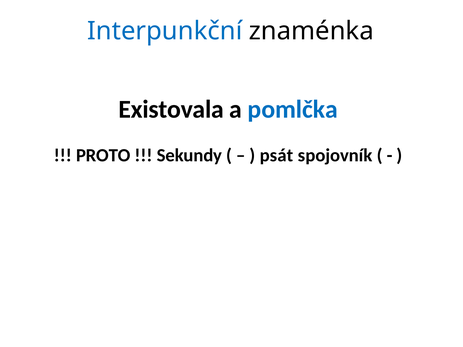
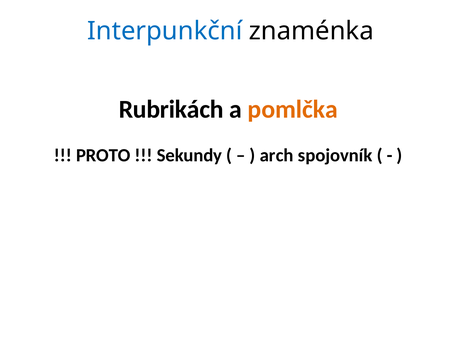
Existovala: Existovala -> Rubrikách
pomlčka colour: blue -> orange
psát: psát -> arch
